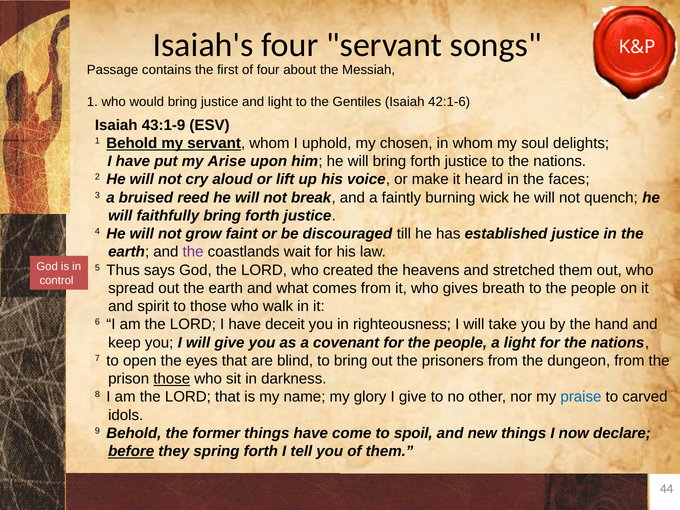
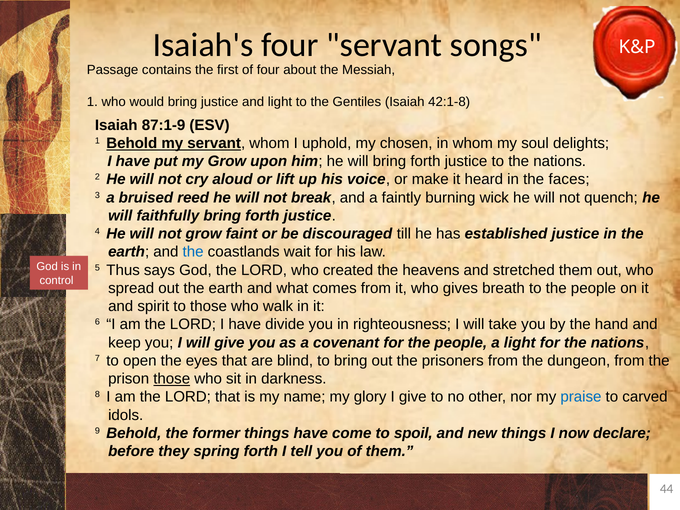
42:1-6: 42:1-6 -> 42:1-8
43:1-9: 43:1-9 -> 87:1-9
my Arise: Arise -> Grow
the at (193, 252) colour: purple -> blue
deceit: deceit -> divide
before underline: present -> none
